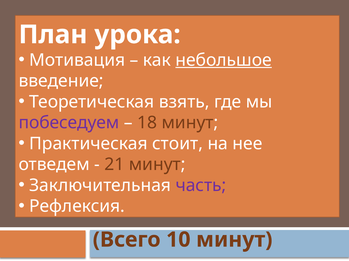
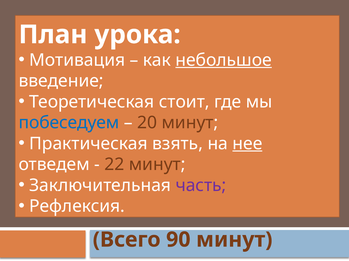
взять: взять -> стоит
побеседуем colour: purple -> blue
18: 18 -> 20
стоит: стоит -> взять
нее underline: none -> present
21: 21 -> 22
10: 10 -> 90
